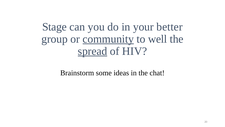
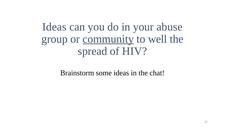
Stage at (54, 27): Stage -> Ideas
better: better -> abuse
spread underline: present -> none
